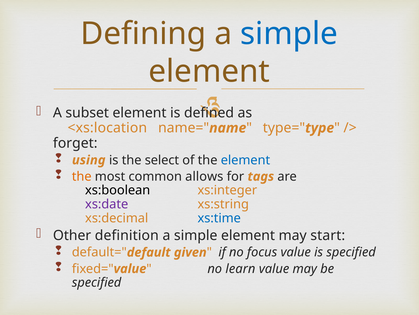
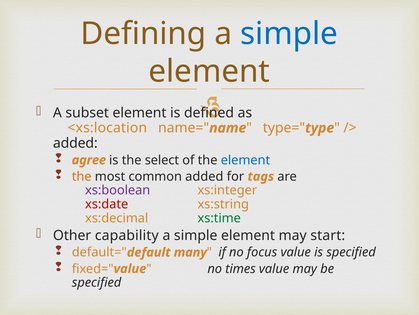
forget at (75, 143): forget -> added
using: using -> agree
common allows: allows -> added
xs:boolean colour: black -> purple
xs:date colour: purple -> red
xs:time colour: blue -> green
definition: definition -> capability
given: given -> many
learn: learn -> times
